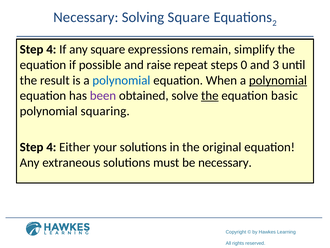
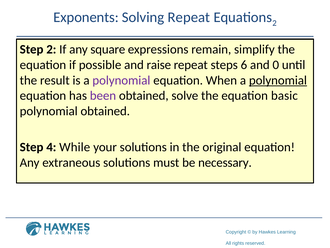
Necessary at (86, 17): Necessary -> Exponents
Solving Square: Square -> Repeat
4 at (51, 49): 4 -> 2
0: 0 -> 6
3: 3 -> 0
polynomial at (121, 80) colour: blue -> purple
the at (210, 96) underline: present -> none
polynomial squaring: squaring -> obtained
Either: Either -> While
